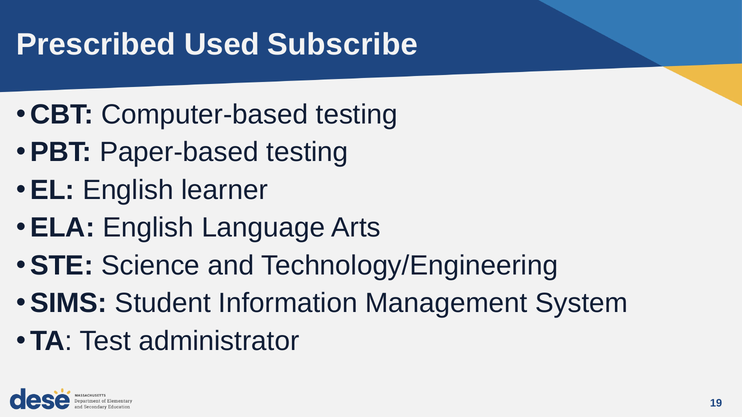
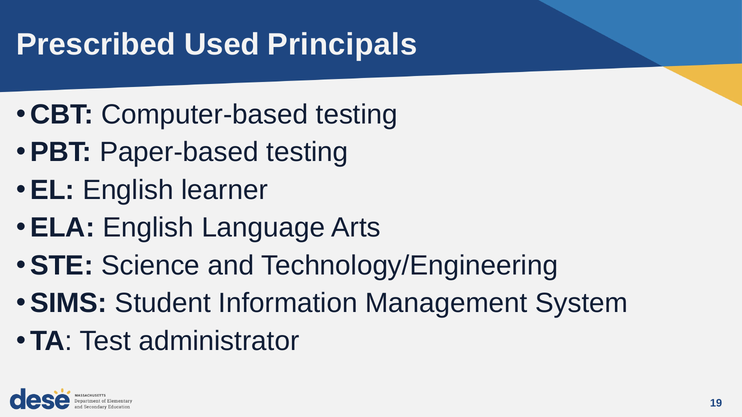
Subscribe: Subscribe -> Principals
